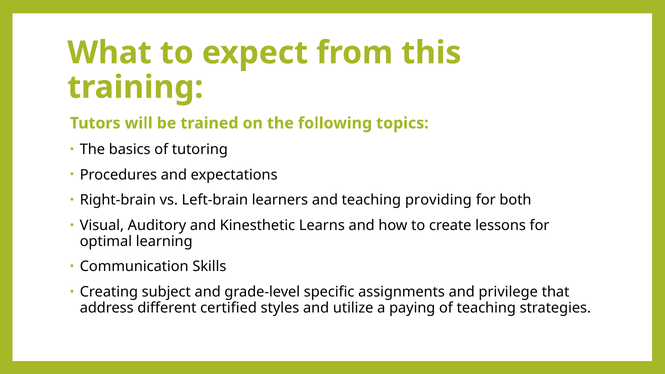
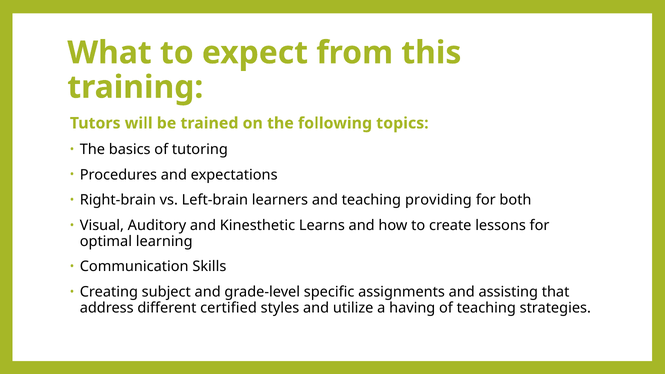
privilege: privilege -> assisting
paying: paying -> having
